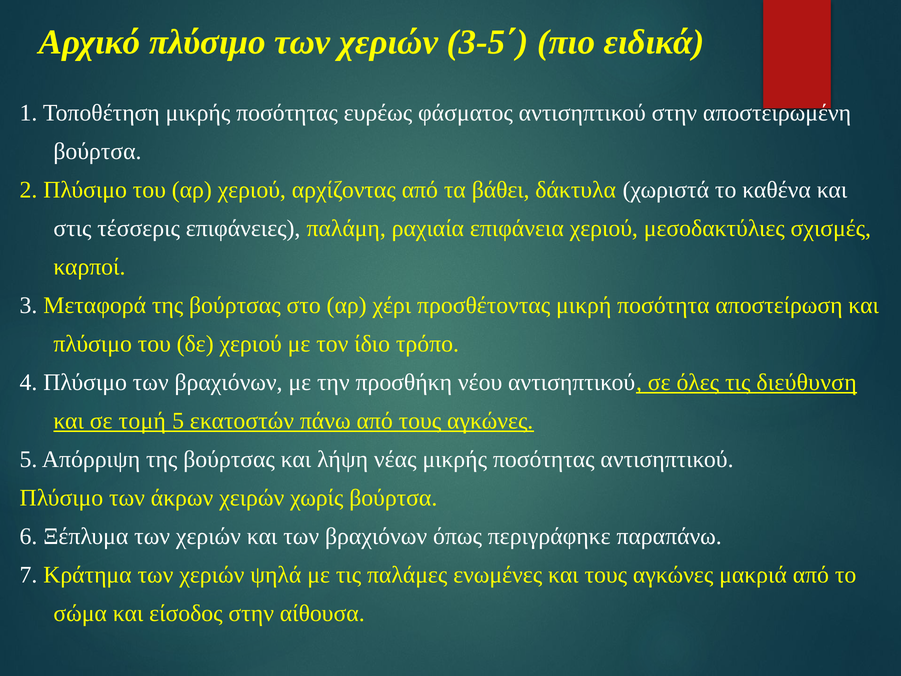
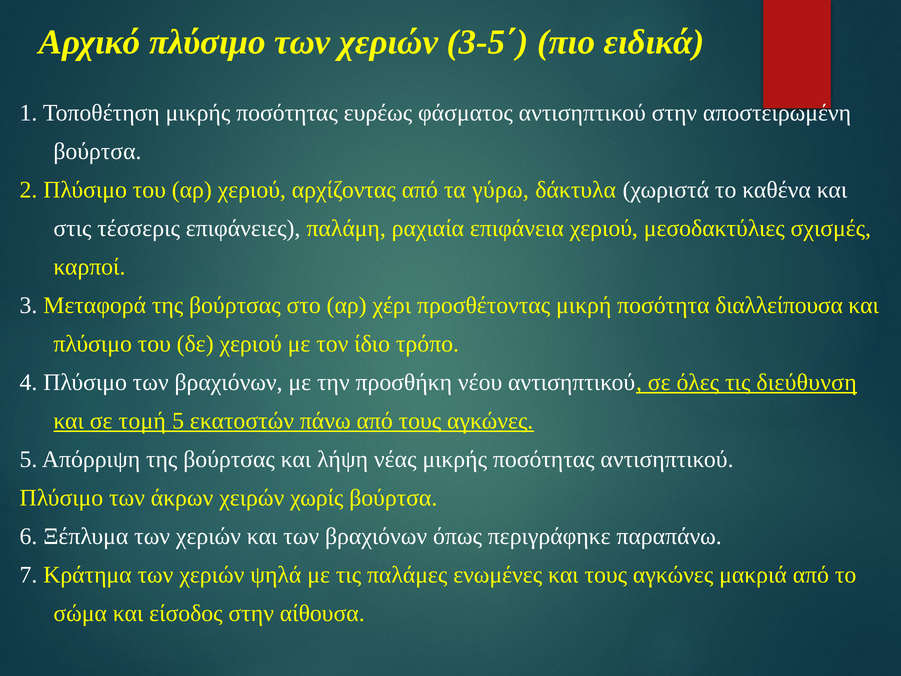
βάθει: βάθει -> γύρω
αποστείρωση: αποστείρωση -> διαλλείπουσα
